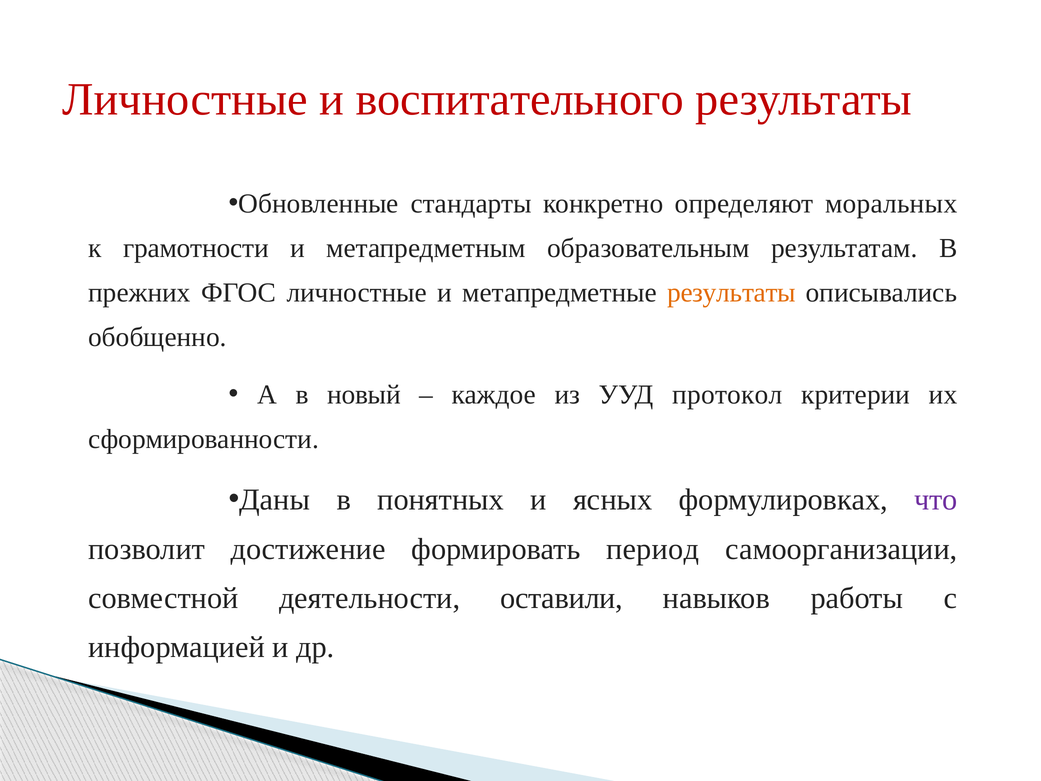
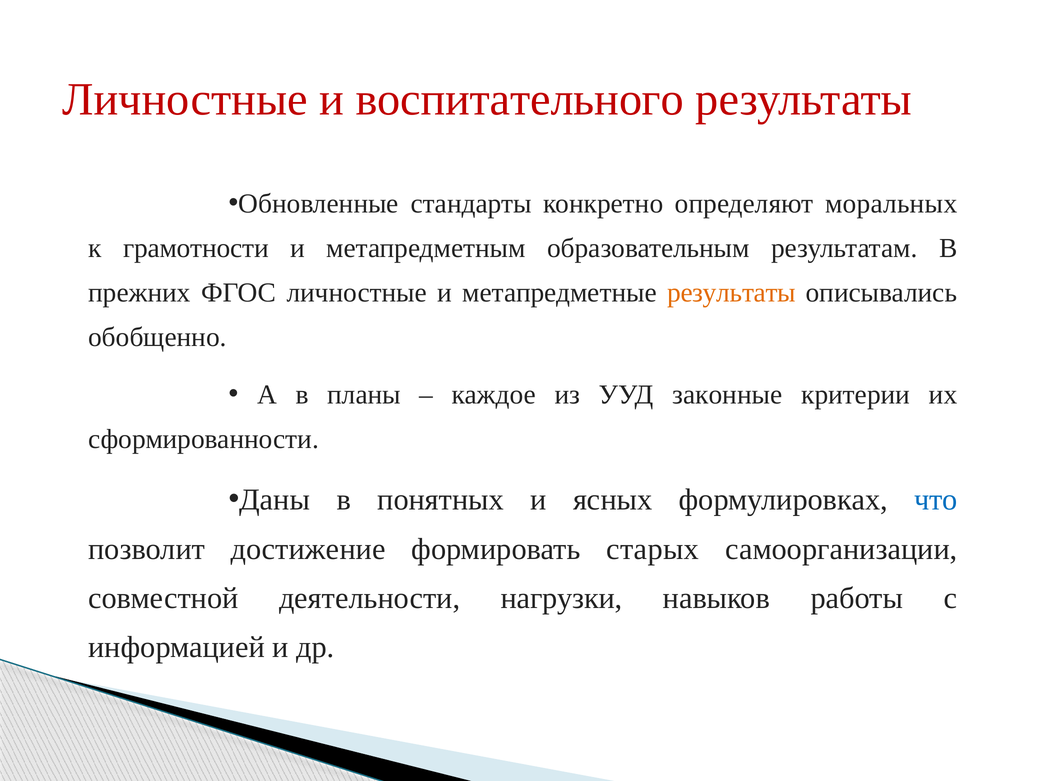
новый: новый -> планы
протокол: протокол -> законные
что colour: purple -> blue
период: период -> старых
оставили: оставили -> нагрузки
